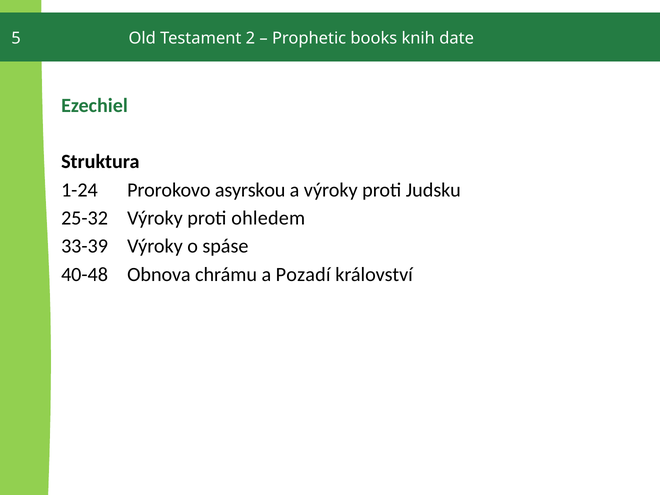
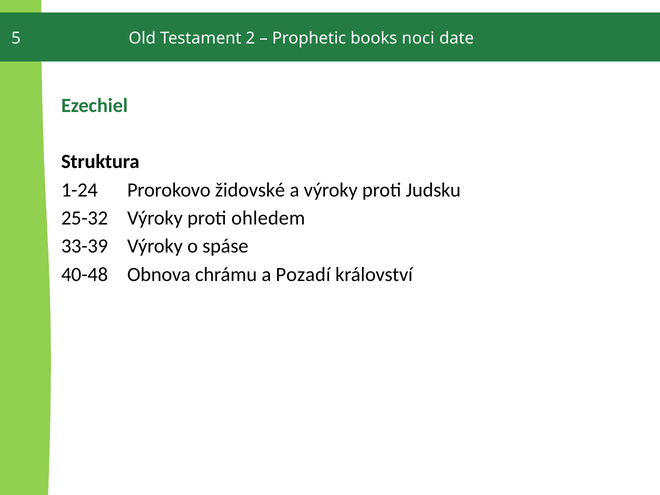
knih: knih -> noci
asyrskou: asyrskou -> židovské
